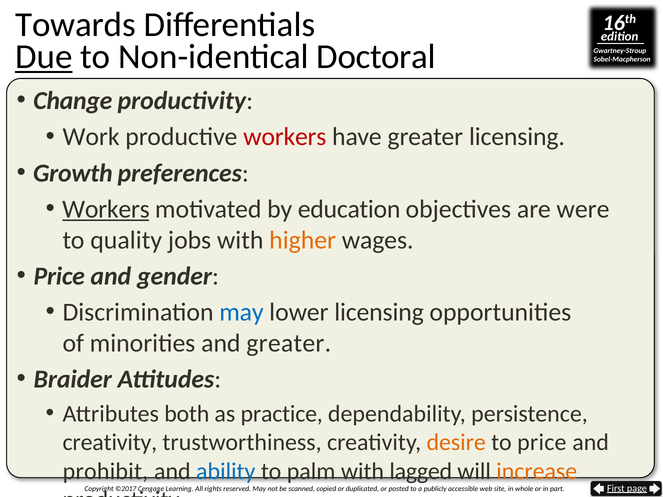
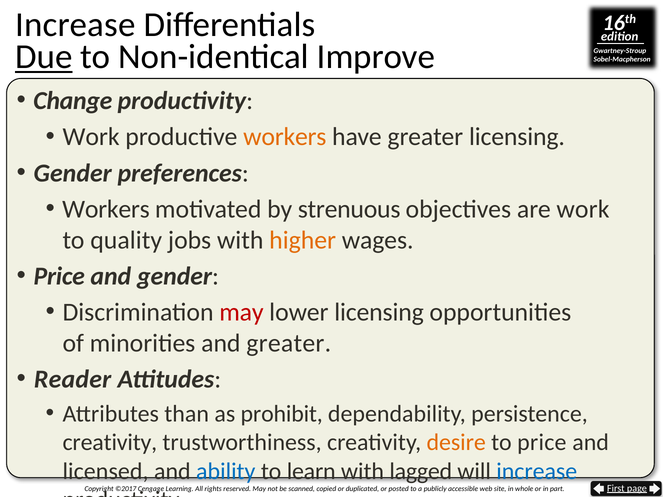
Towards at (75, 25): Towards -> Increase
Doctoral: Doctoral -> Improve
workers at (285, 137) colour: red -> orange
Growth at (73, 173): Growth -> Gender
Workers at (106, 209) underline: present -> none
education: education -> strenuous
are were: were -> work
may at (241, 312) colour: blue -> red
Braider: Braider -> Reader
both: both -> than
practice: practice -> prohibit
prohibit: prohibit -> licensed
palm: palm -> learn
increase at (537, 471) colour: orange -> blue
